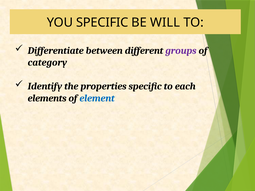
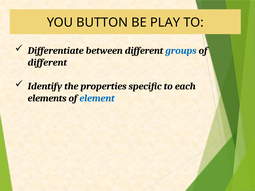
YOU SPECIFIC: SPECIFIC -> BUTTON
WILL: WILL -> PLAY
groups colour: purple -> blue
category at (47, 63): category -> different
